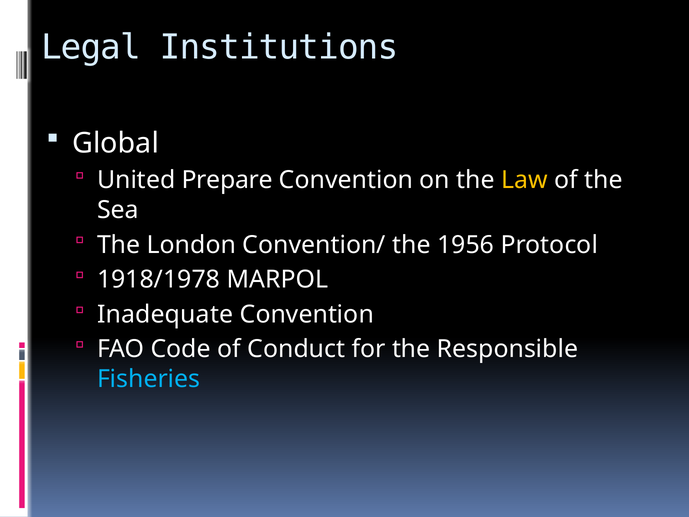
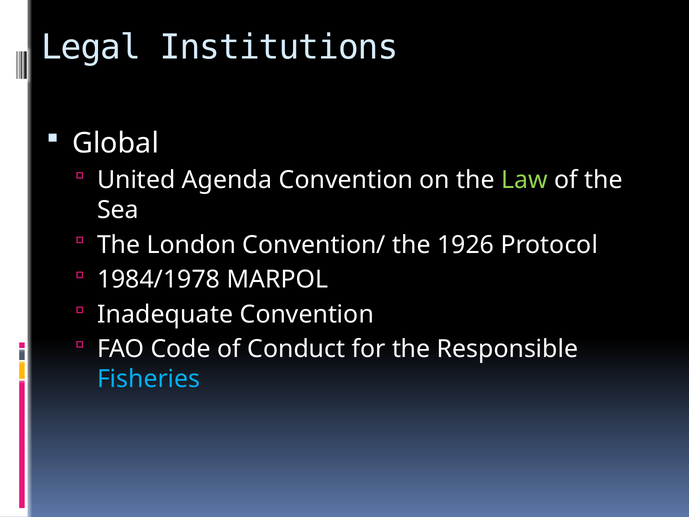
Prepare: Prepare -> Agenda
Law colour: yellow -> light green
1956: 1956 -> 1926
1918/1978: 1918/1978 -> 1984/1978
